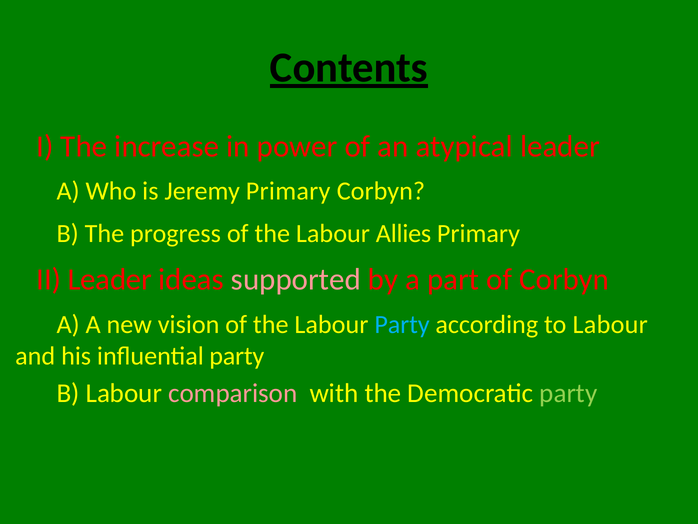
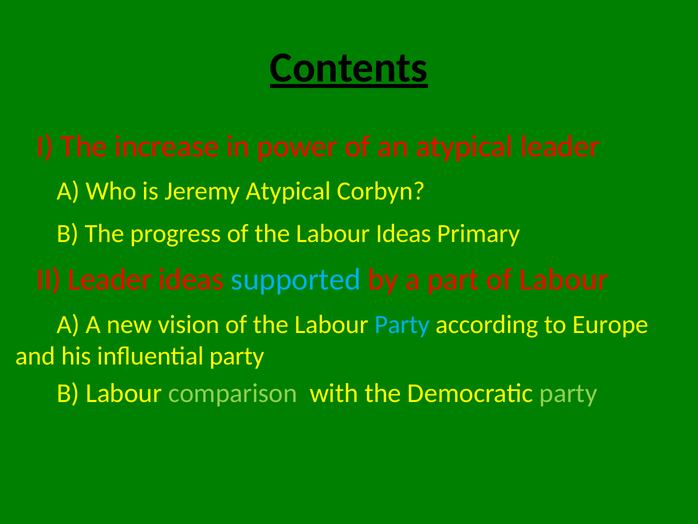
Jeremy Primary: Primary -> Atypical
Labour Allies: Allies -> Ideas
supported colour: pink -> light blue
of Corbyn: Corbyn -> Labour
to Labour: Labour -> Europe
comparison colour: pink -> light green
